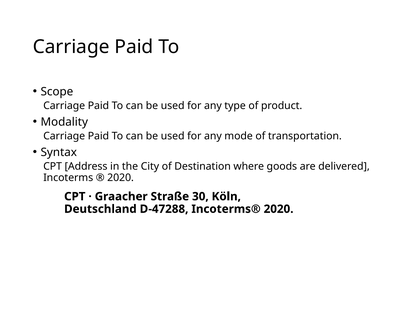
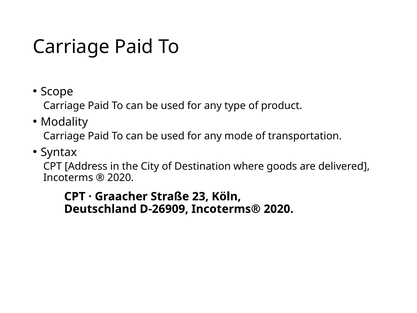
30: 30 -> 23
D-47288: D-47288 -> D-26909
